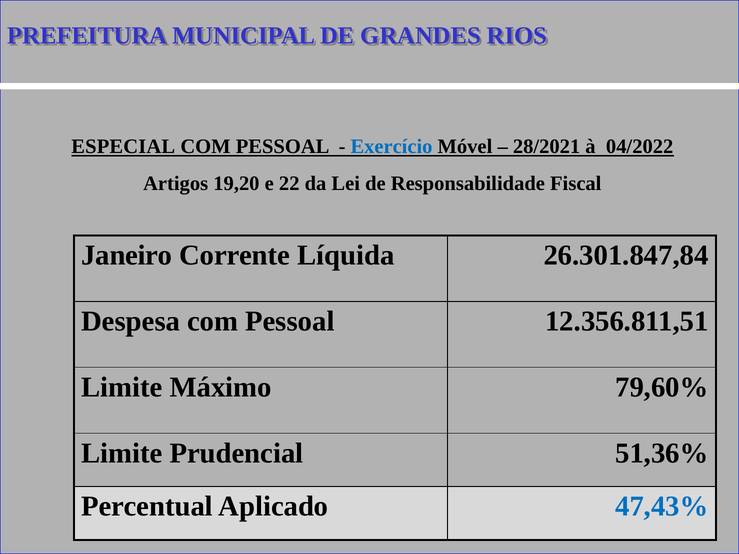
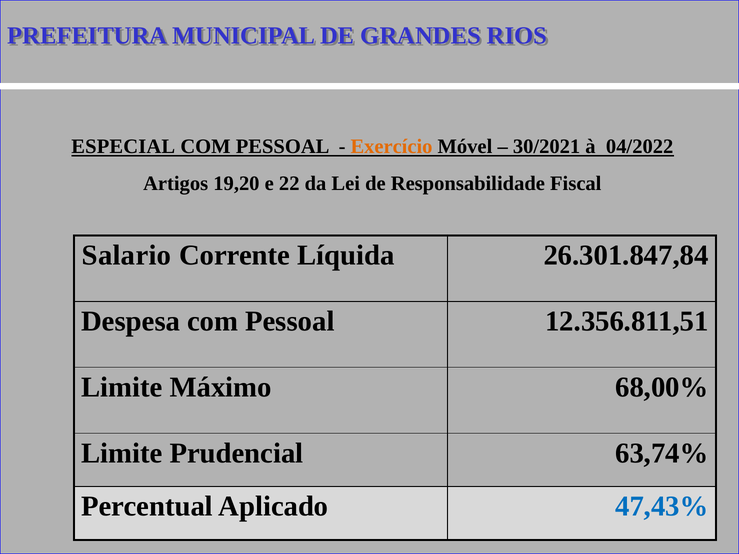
Exercício colour: blue -> orange
28/2021: 28/2021 -> 30/2021
Janeiro: Janeiro -> Salario
79,60%: 79,60% -> 68,00%
51,36%: 51,36% -> 63,74%
